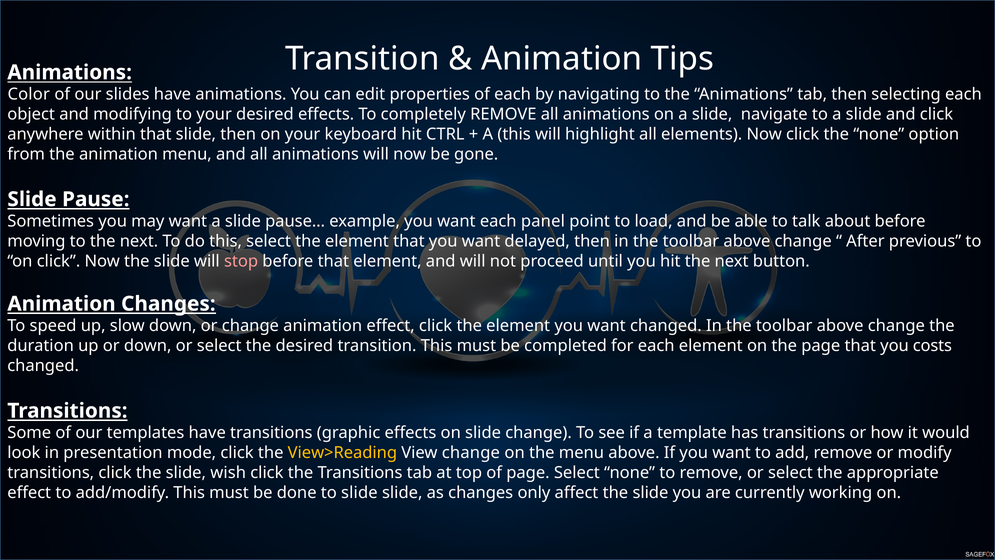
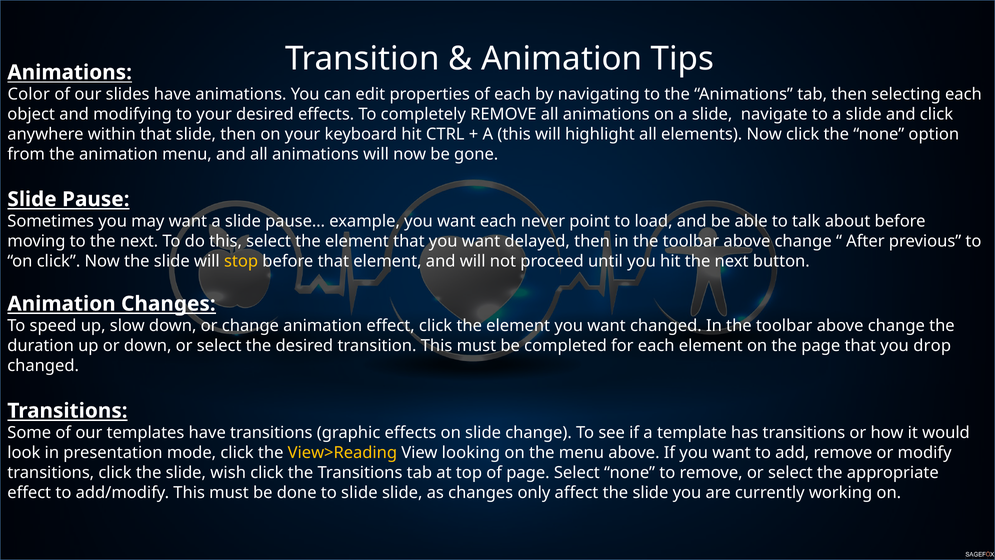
panel: panel -> never
stop colour: pink -> yellow
costs: costs -> drop
View change: change -> looking
